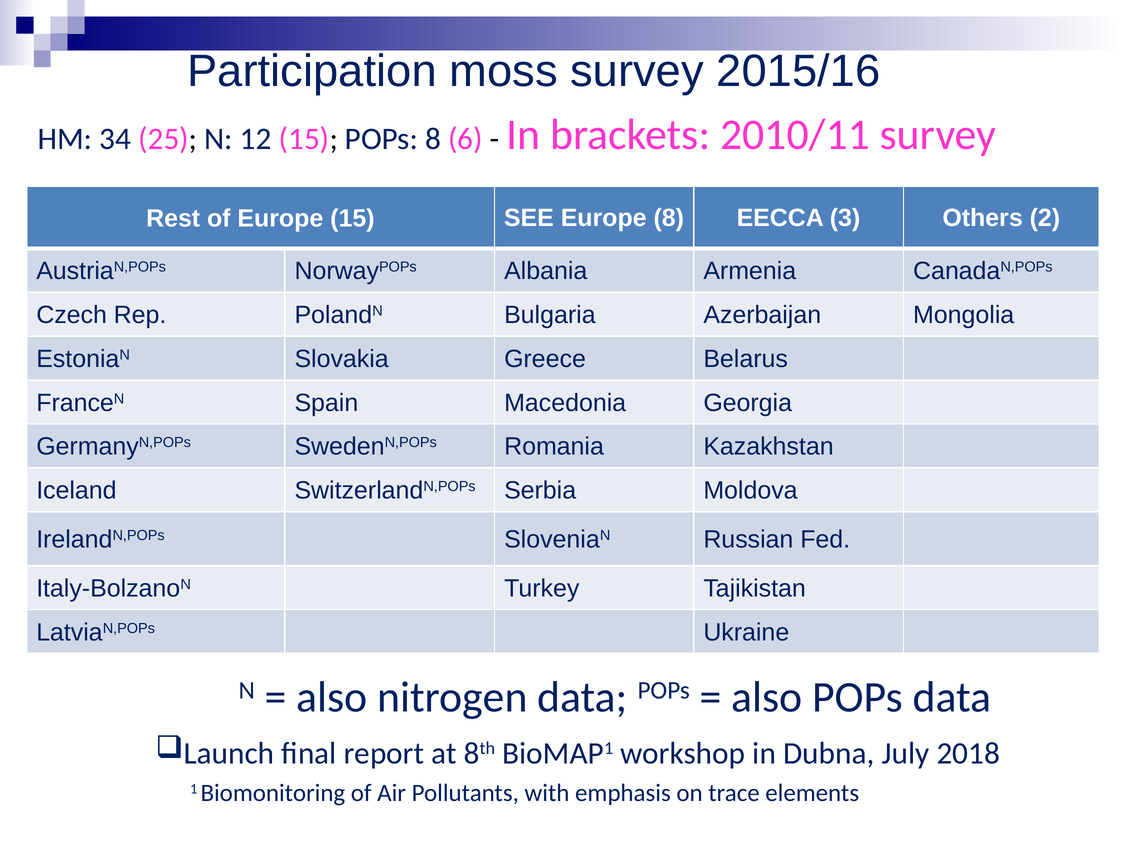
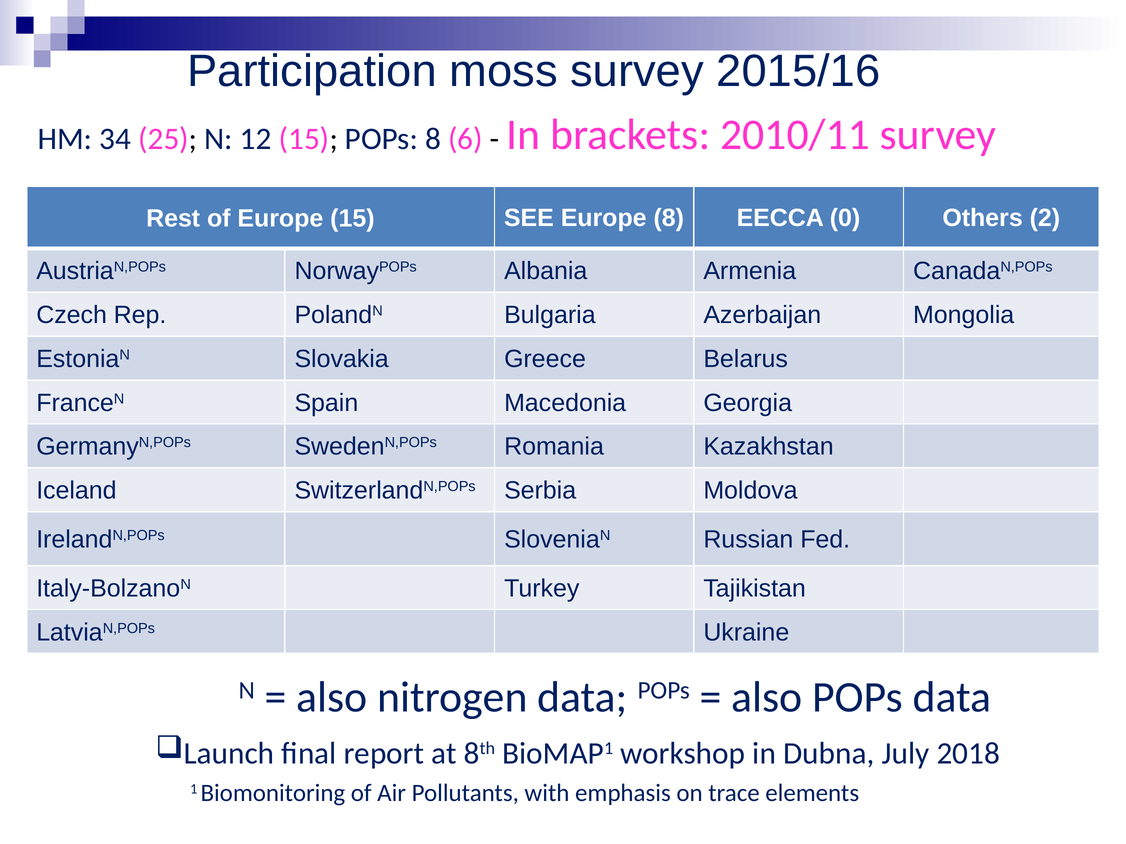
3: 3 -> 0
